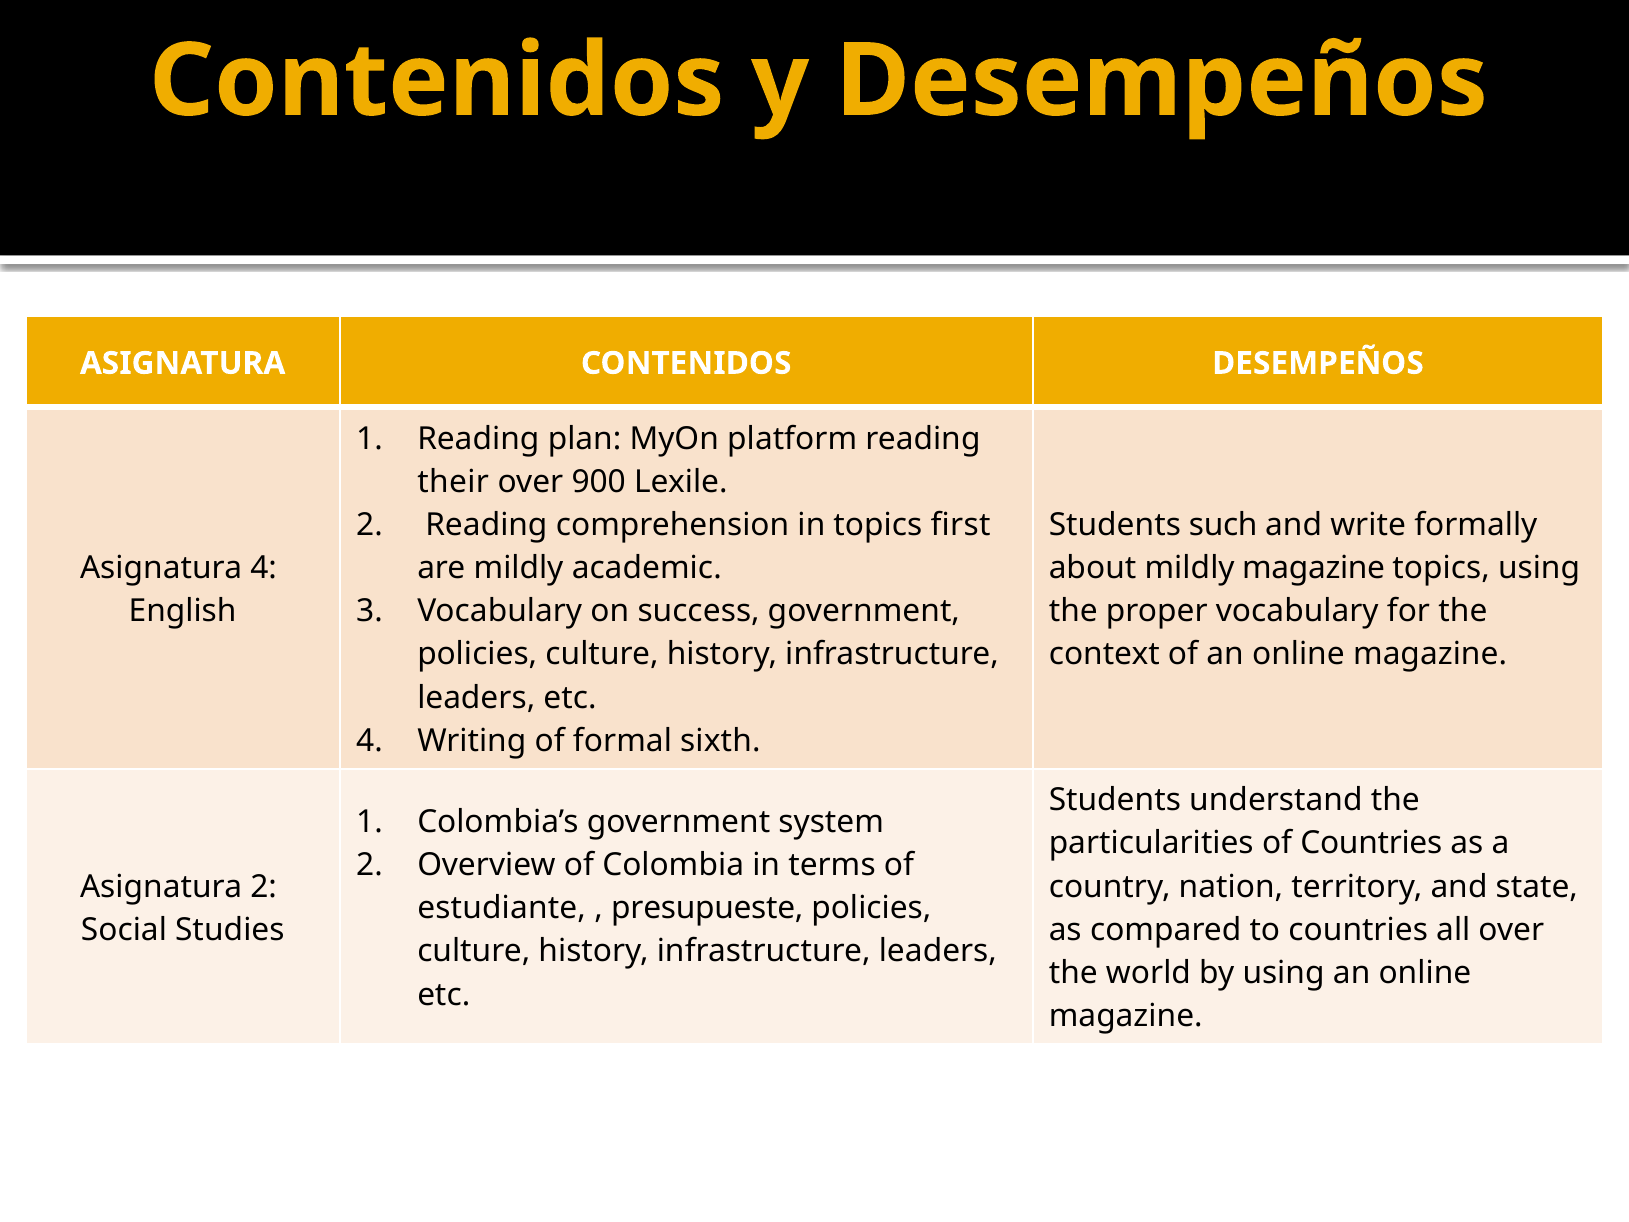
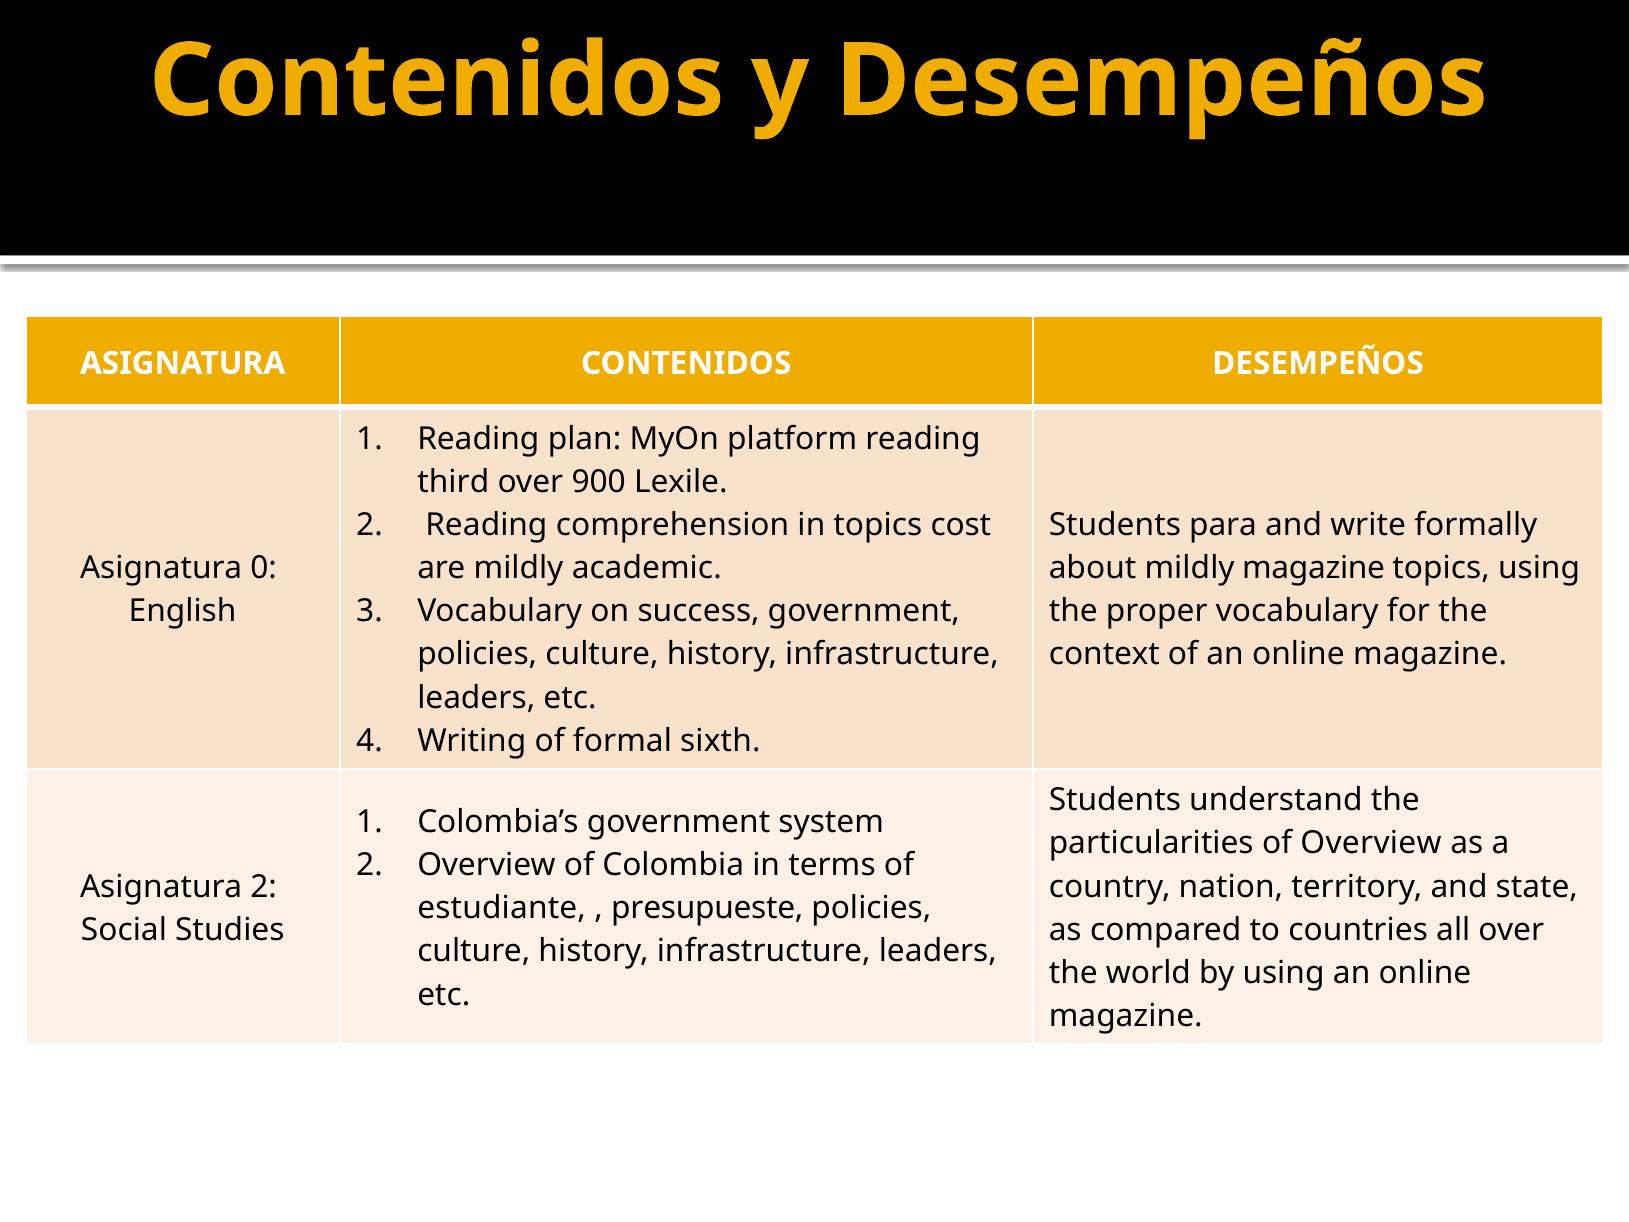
their: their -> third
first: first -> cost
such: such -> para
Asignatura 4: 4 -> 0
of Countries: Countries -> Overview
